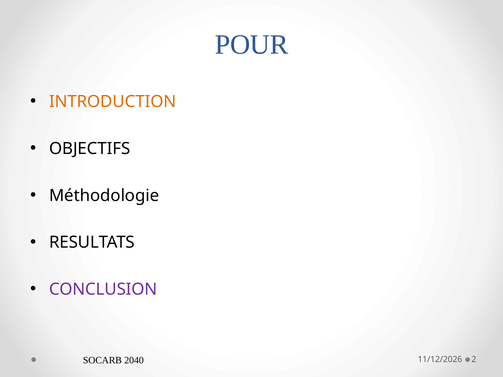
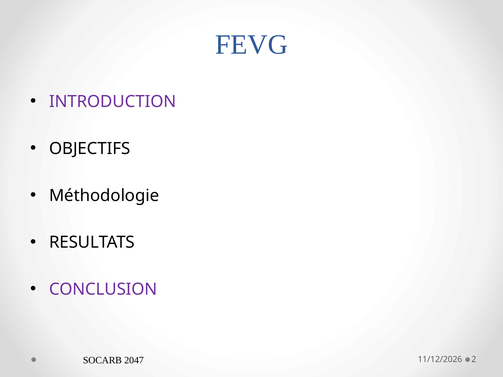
POUR: POUR -> FEVG
INTRODUCTION colour: orange -> purple
2040: 2040 -> 2047
